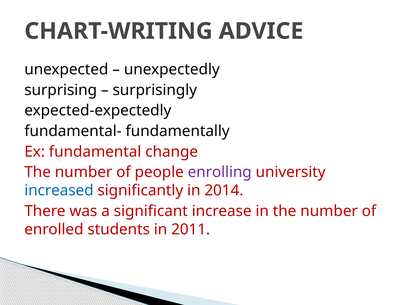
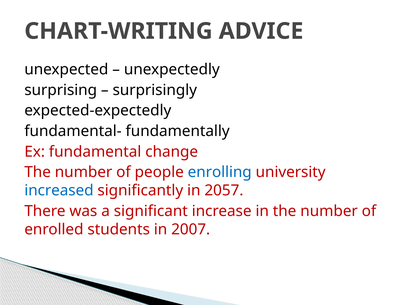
enrolling colour: purple -> blue
2014: 2014 -> 2057
2011: 2011 -> 2007
